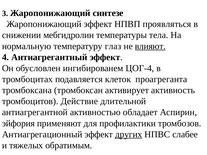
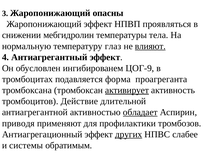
синтезе: синтезе -> опасны
ЦОГ-4: ЦОГ-4 -> ЦОГ-9
клеток: клеток -> форма
активирует underline: none -> present
обладает underline: none -> present
эйфория: эйфория -> приводя
тяжелых: тяжелых -> системы
